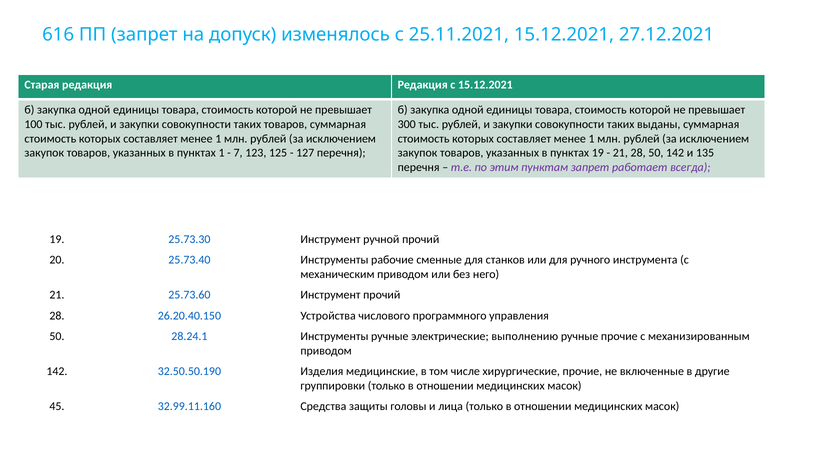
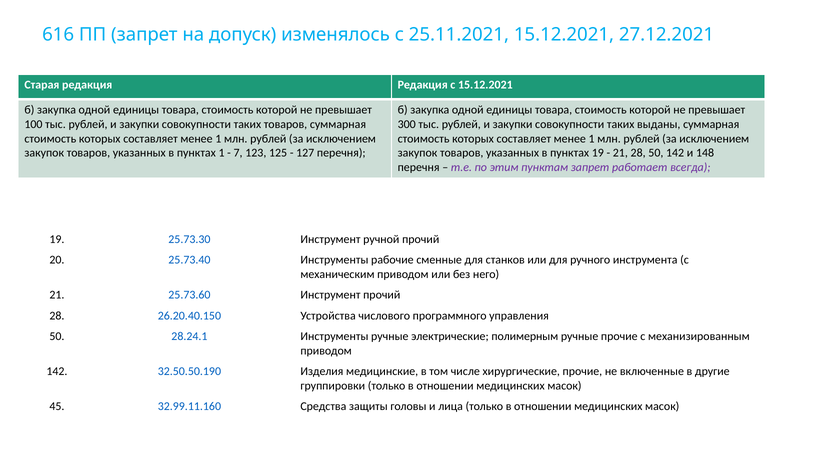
135: 135 -> 148
выполнению: выполнению -> полимерным
